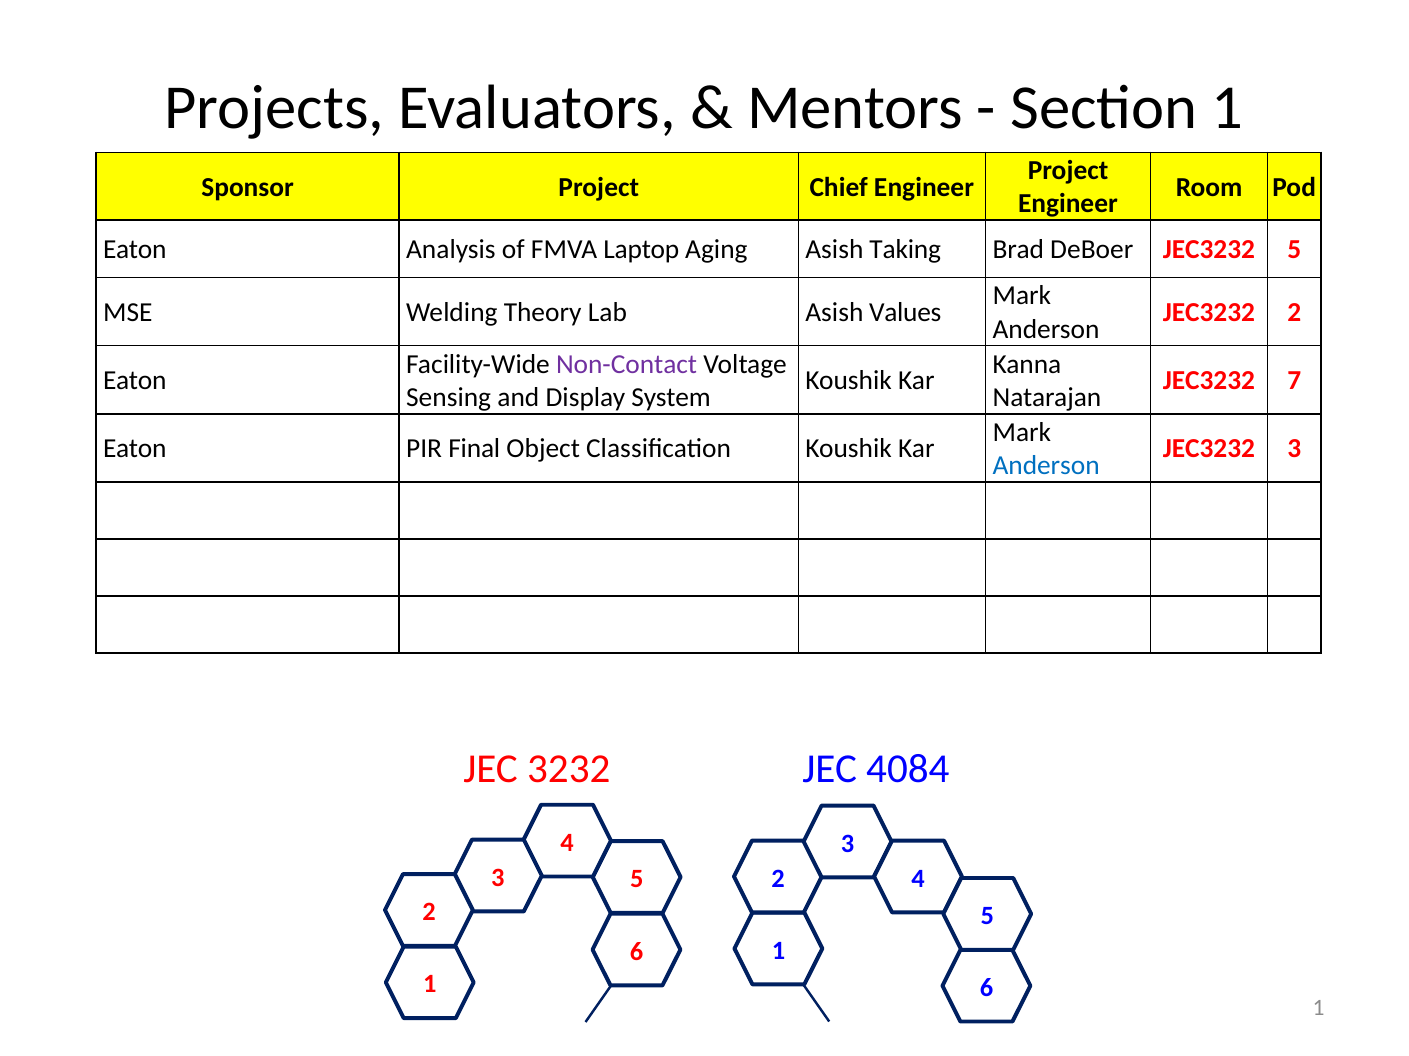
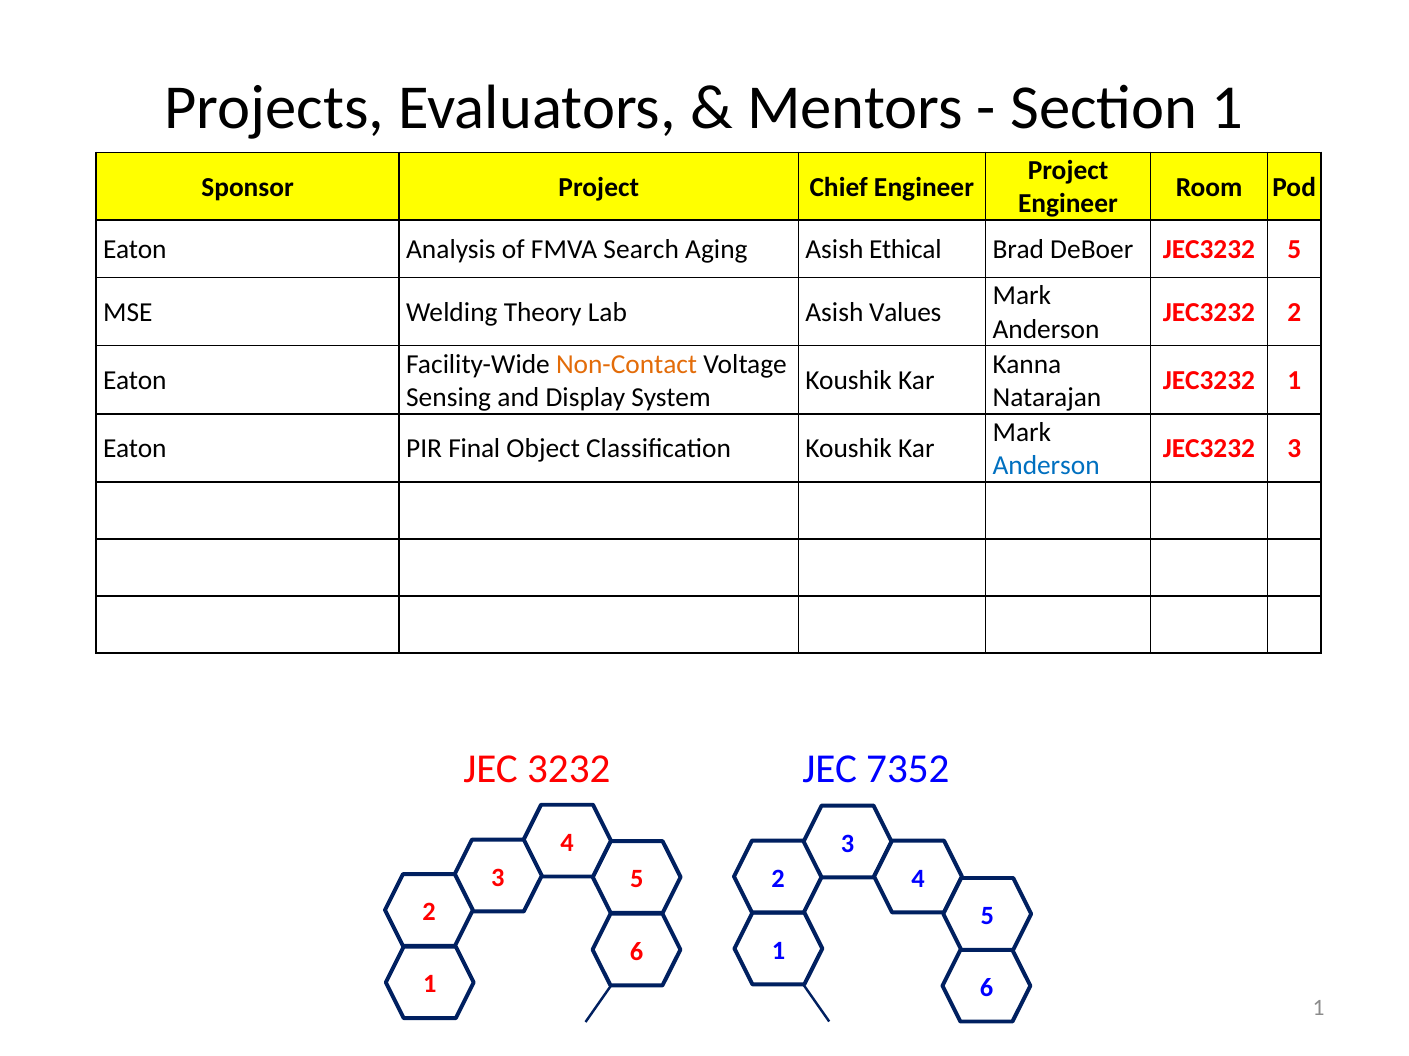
Laptop: Laptop -> Search
Taking: Taking -> Ethical
Non-Contact colour: purple -> orange
JEC3232 7: 7 -> 1
4084: 4084 -> 7352
